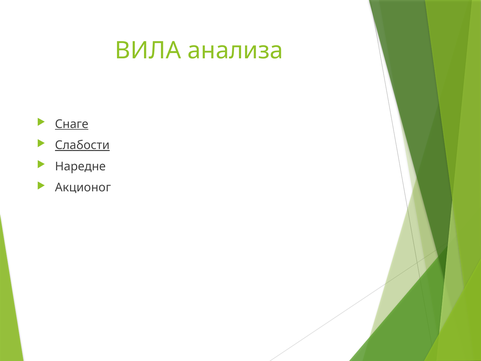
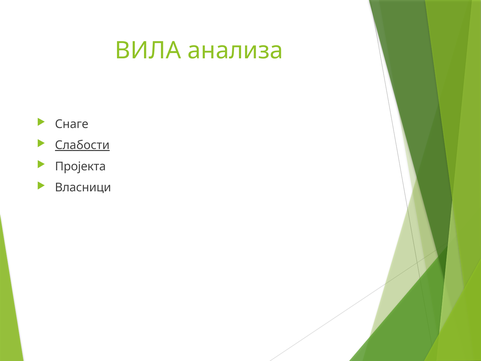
Снаге underline: present -> none
Наредне: Наредне -> Пројекта
Акционог: Акционог -> Власници
